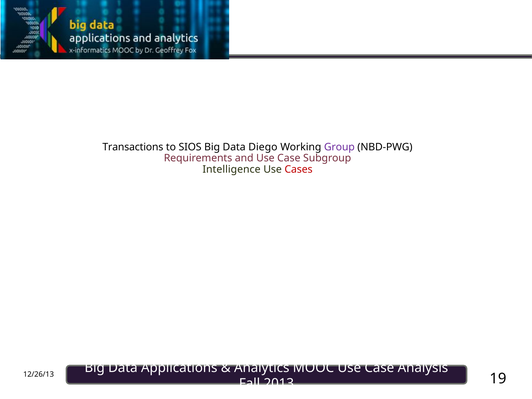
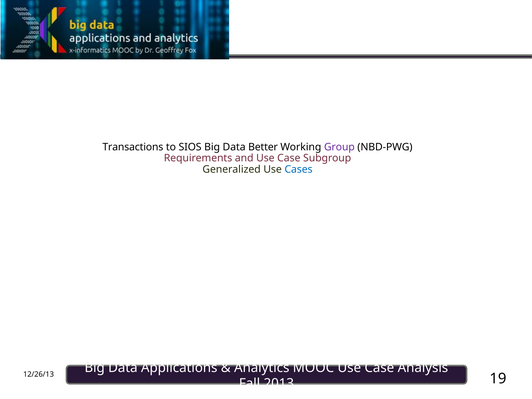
Diego: Diego -> Better
Intelligence: Intelligence -> Generalized
Cases colour: red -> blue
